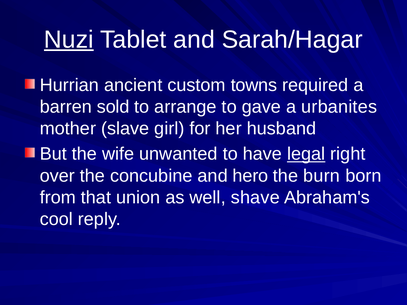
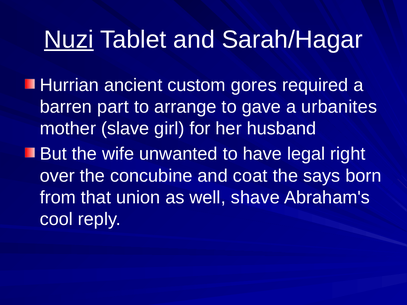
towns: towns -> gores
sold: sold -> part
legal underline: present -> none
hero: hero -> coat
burn: burn -> says
